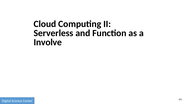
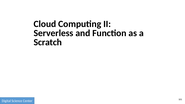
Involve: Involve -> Scratch
